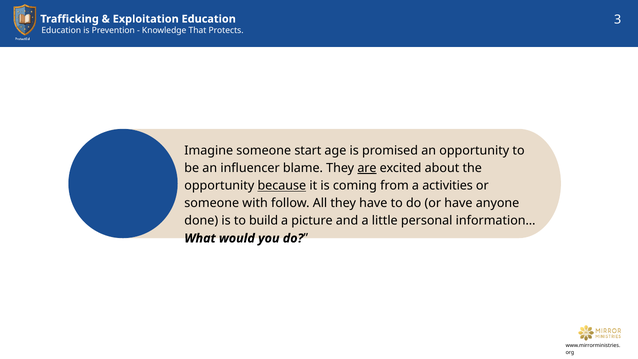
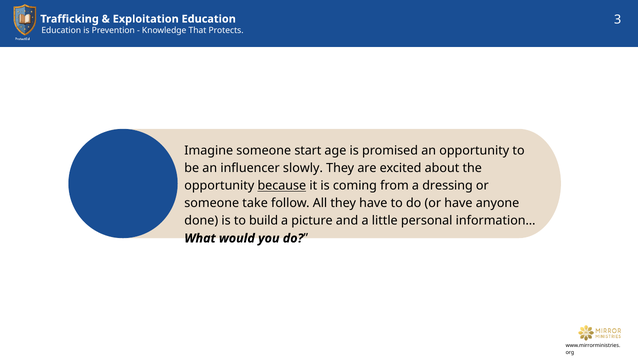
blame: blame -> slowly
are underline: present -> none
activities: activities -> dressing
with: with -> take
